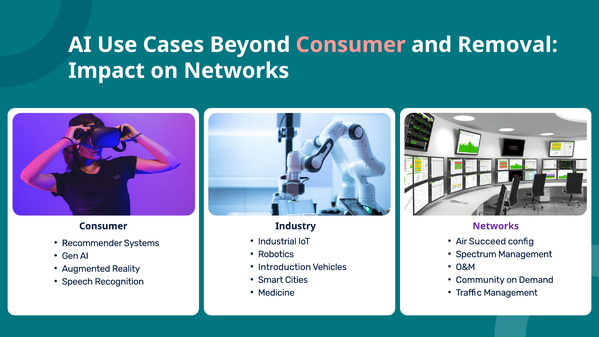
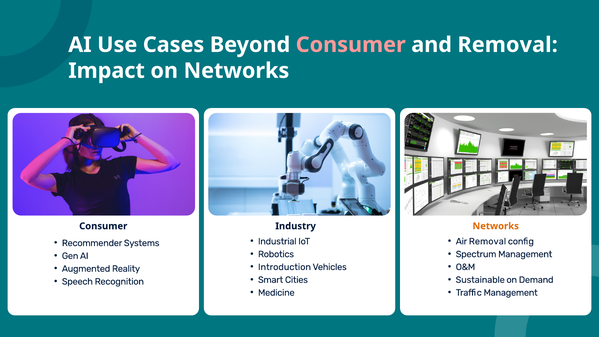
Networks at (496, 226) colour: purple -> orange
Air Succeed: Succeed -> Removal
Community: Community -> Sustainable
